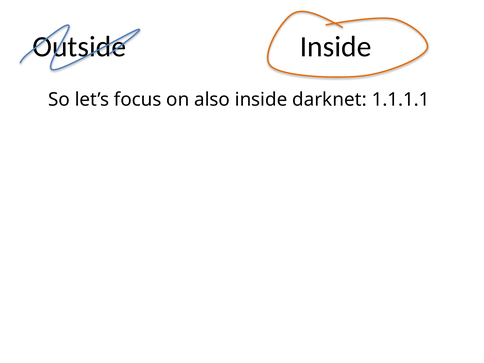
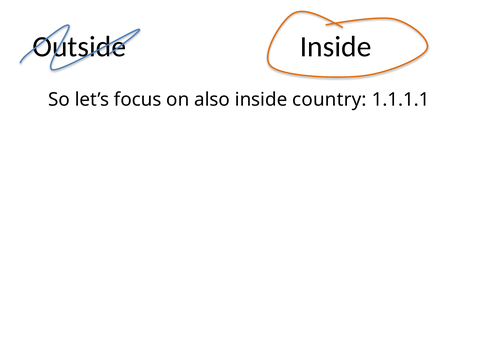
darknet: darknet -> country
